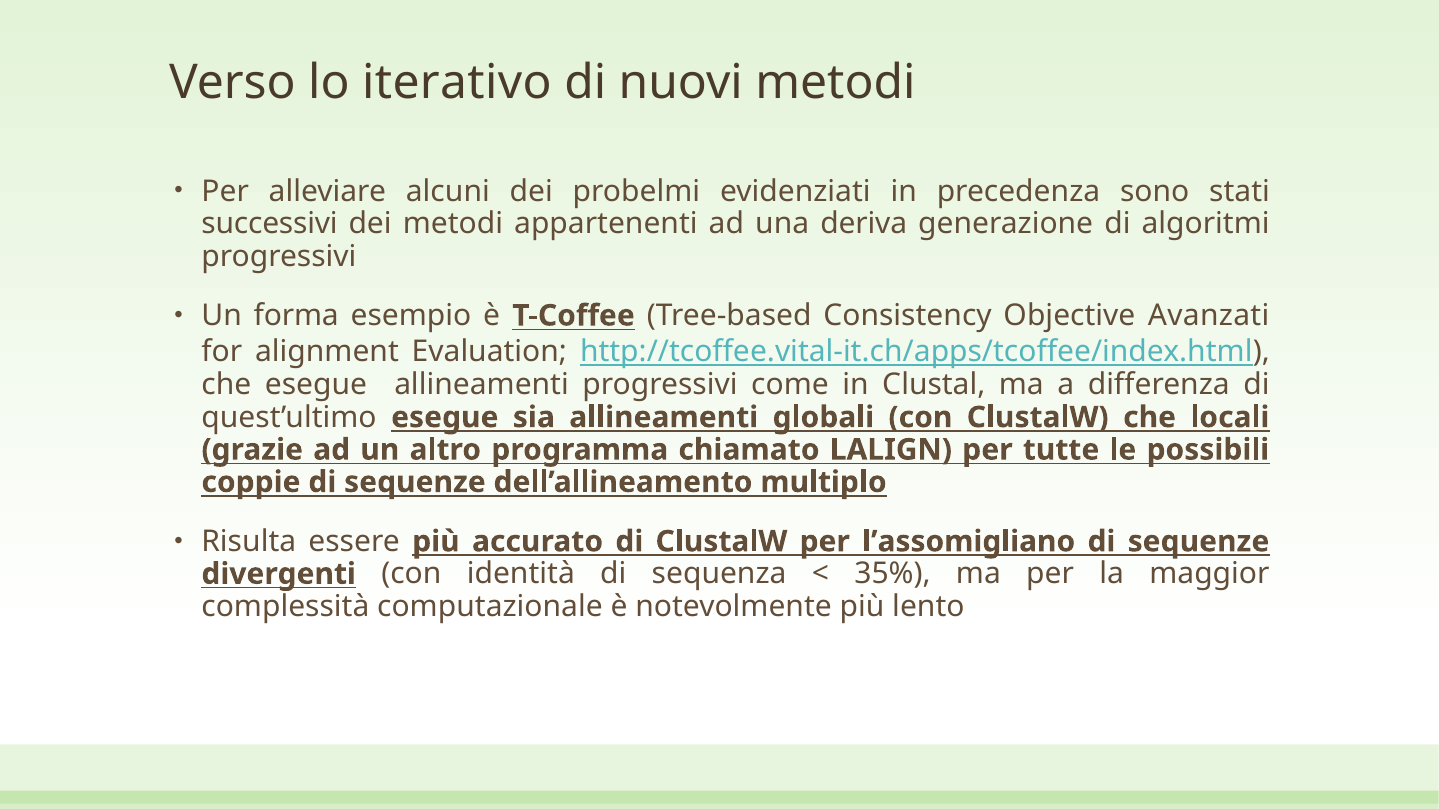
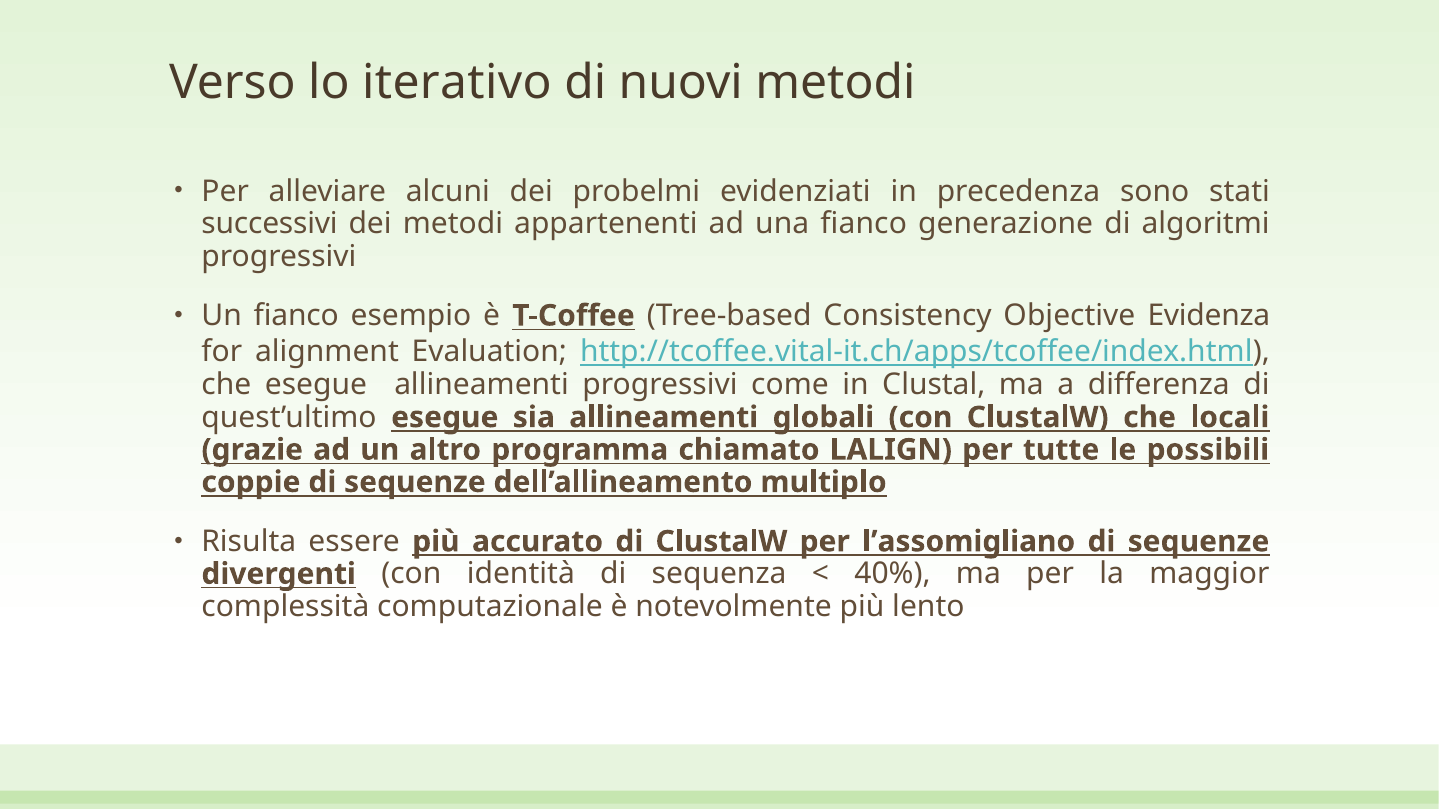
una deriva: deriva -> fianco
Un forma: forma -> fianco
Avanzati: Avanzati -> Evidenza
35%: 35% -> 40%
